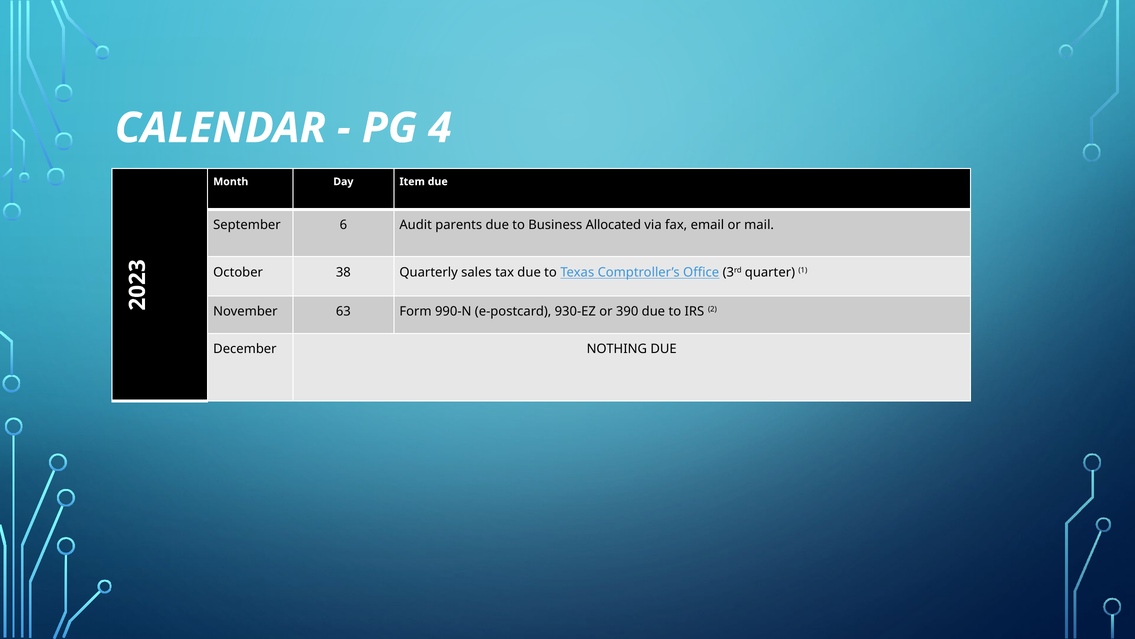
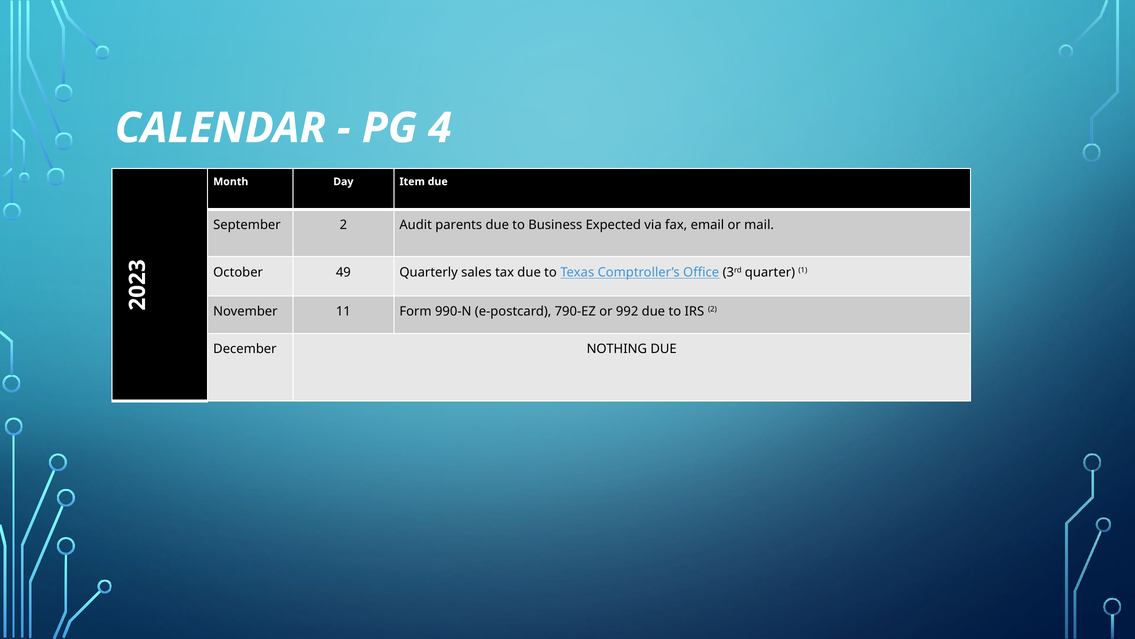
September 6: 6 -> 2
Allocated: Allocated -> Expected
38: 38 -> 49
63: 63 -> 11
930-EZ: 930-EZ -> 790-EZ
390: 390 -> 992
